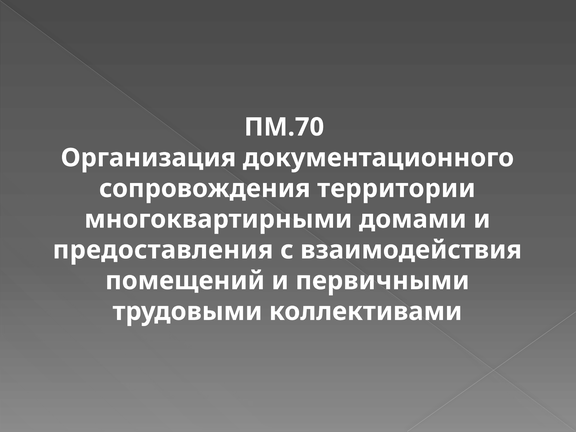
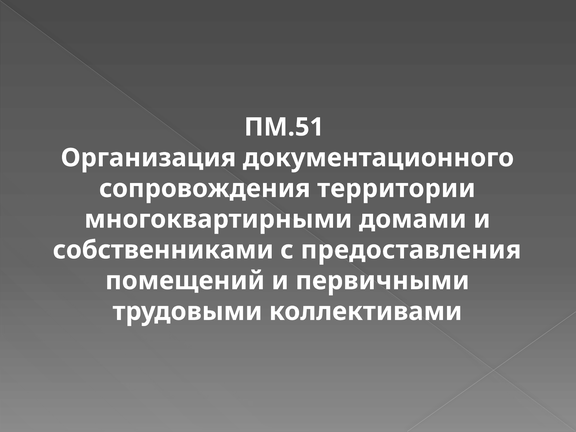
ПМ.70: ПМ.70 -> ПМ.51
предоставления: предоставления -> собственниками
взаимодействия: взаимодействия -> предоставления
